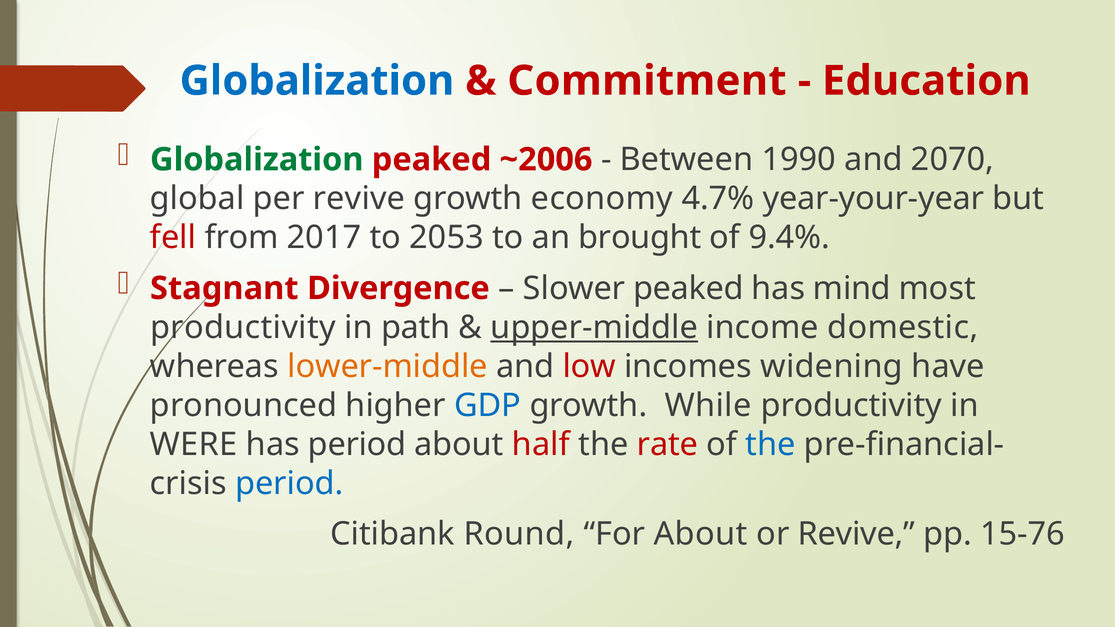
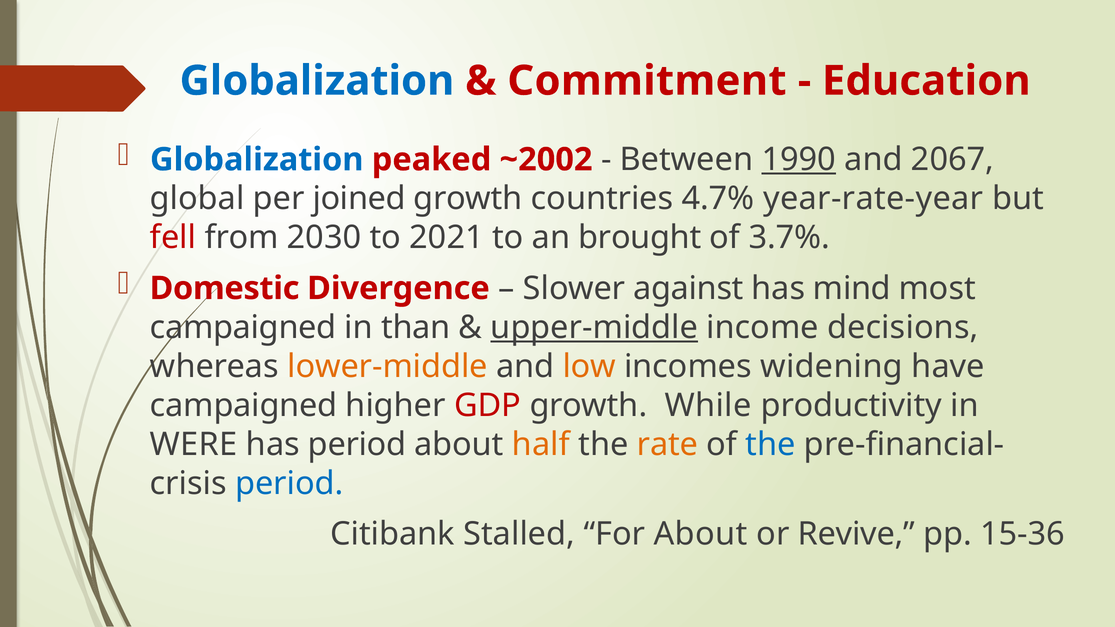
Globalization at (257, 160) colour: green -> blue
~2006: ~2006 -> ~2002
1990 underline: none -> present
2070: 2070 -> 2067
per revive: revive -> joined
economy: economy -> countries
year-your-year: year-your-year -> year-rate-year
2017: 2017 -> 2030
2053: 2053 -> 2021
9.4%: 9.4% -> 3.7%
Stagnant: Stagnant -> Domestic
Slower peaked: peaked -> against
productivity at (243, 327): productivity -> campaigned
path: path -> than
domestic: domestic -> decisions
low colour: red -> orange
pronounced at (244, 406): pronounced -> campaigned
GDP colour: blue -> red
half colour: red -> orange
rate colour: red -> orange
Round: Round -> Stalled
15-76: 15-76 -> 15-36
